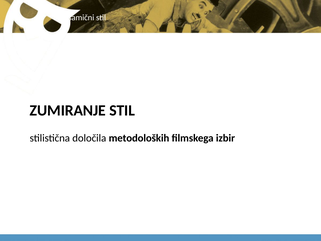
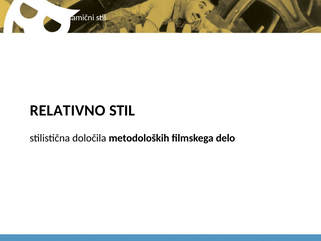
ZUMIRANJE: ZUMIRANJE -> RELATIVNO
izbir: izbir -> delo
